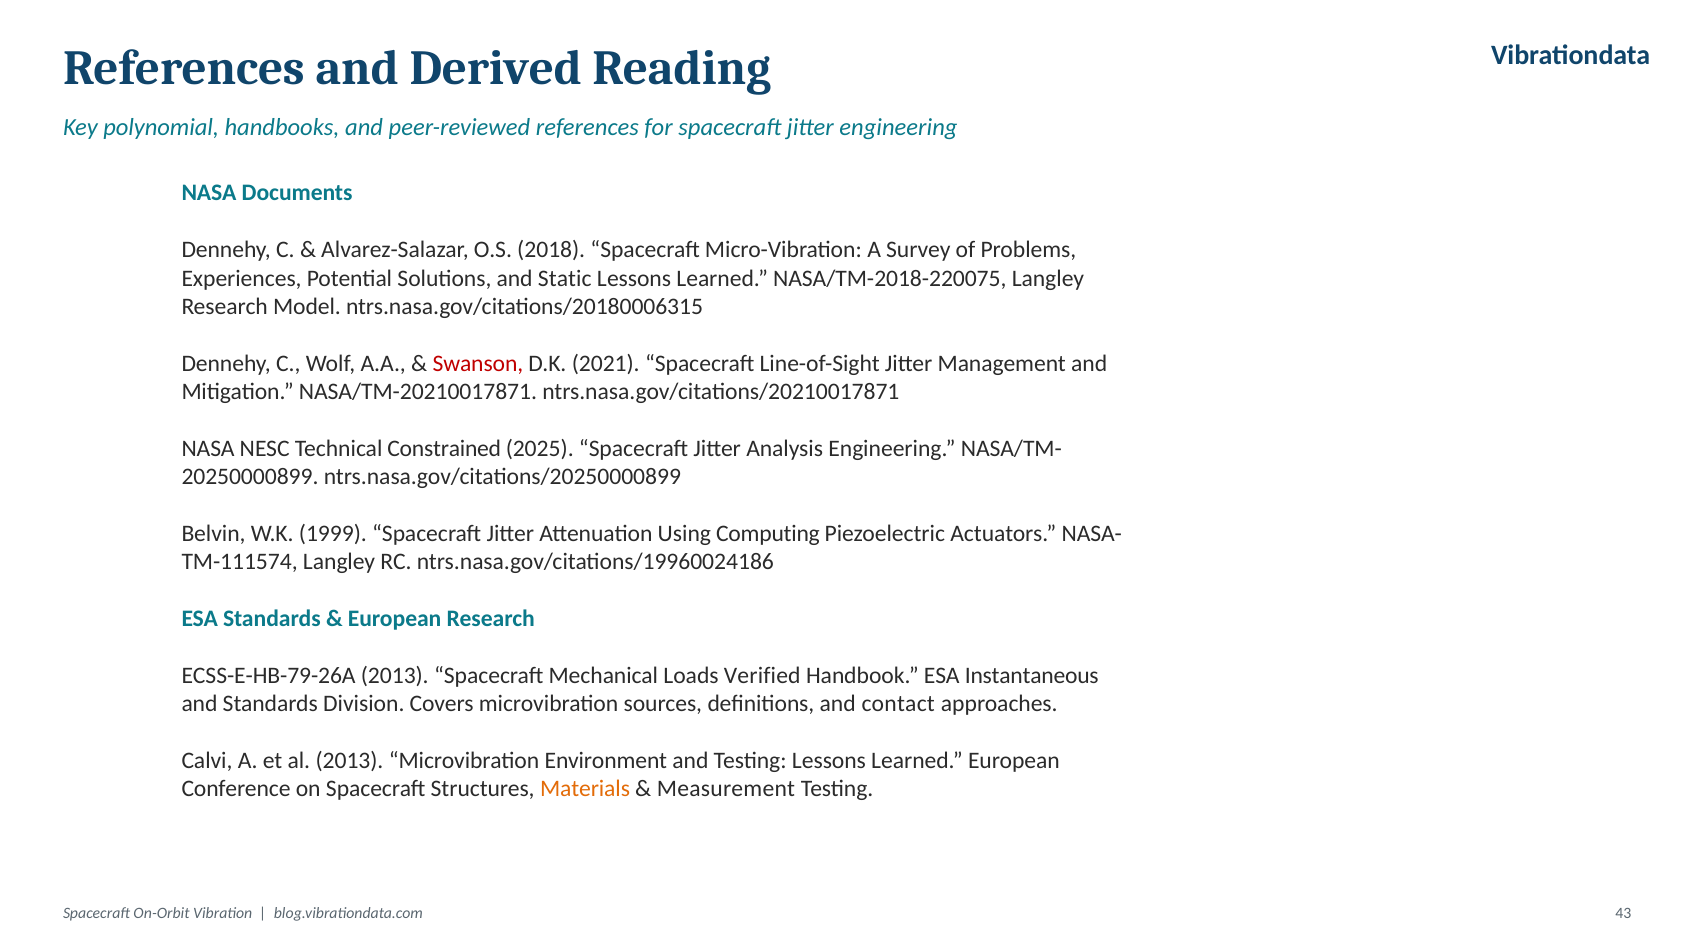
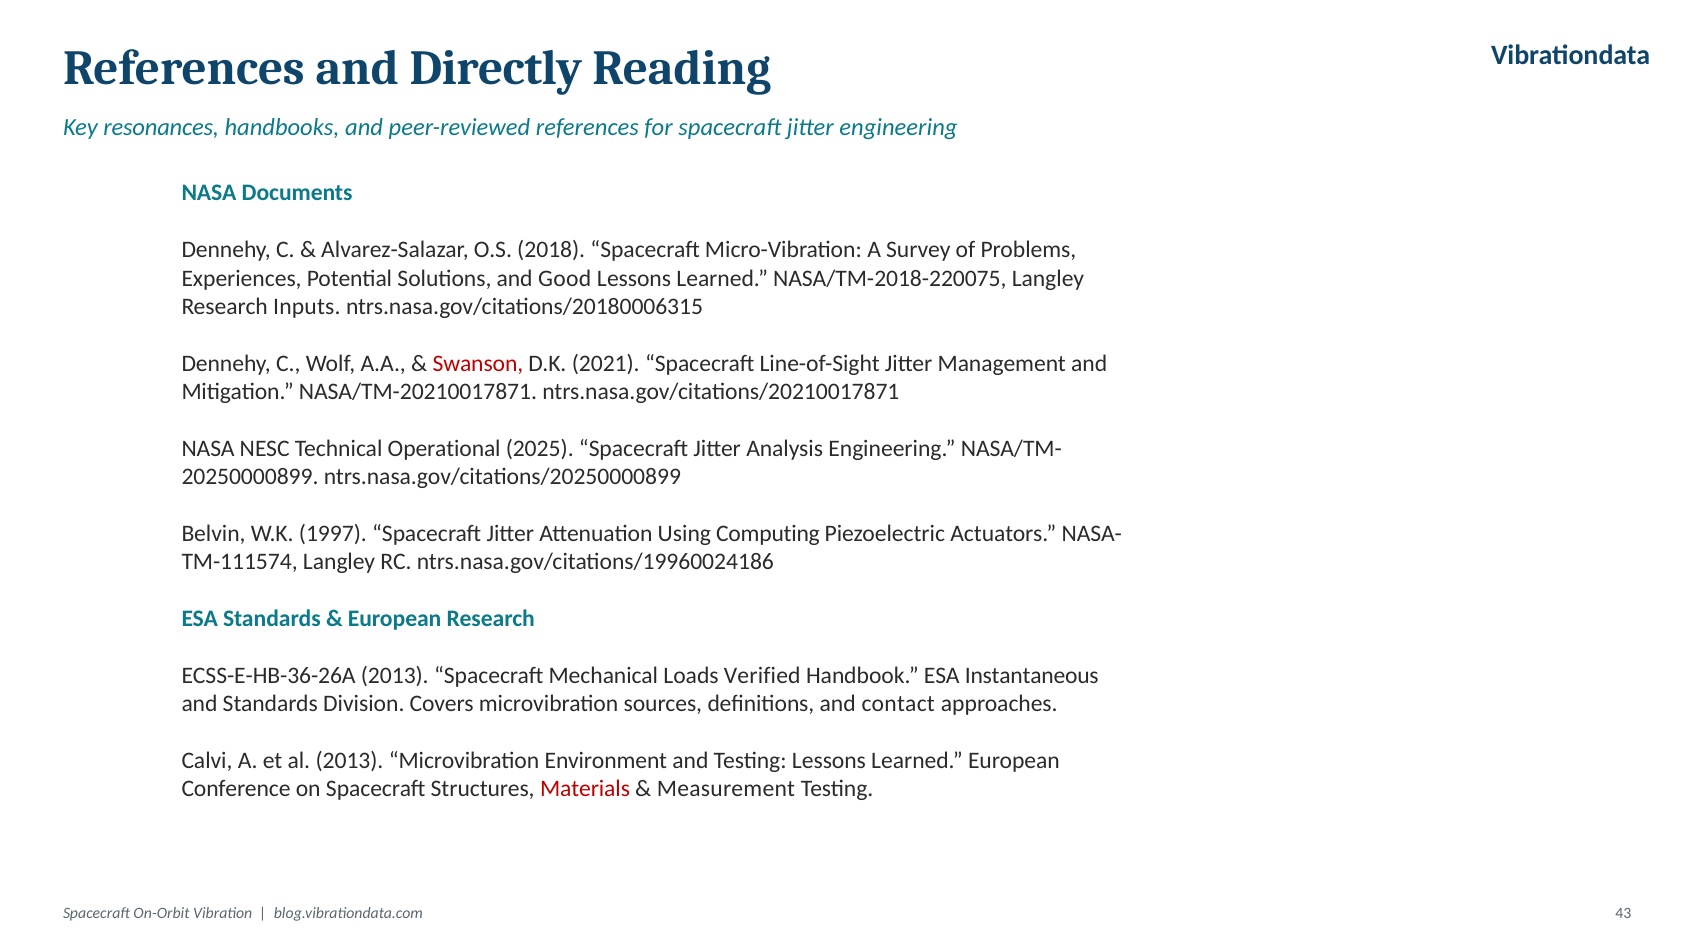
Derived: Derived -> Directly
polynomial: polynomial -> resonances
Static: Static -> Good
Model: Model -> Inputs
Constrained: Constrained -> Operational
1999: 1999 -> 1997
ECSS-E-HB-79-26A: ECSS-E-HB-79-26A -> ECSS-E-HB-36-26A
Materials colour: orange -> red
